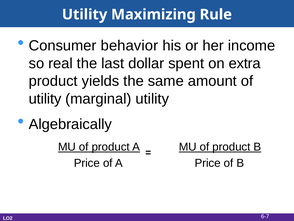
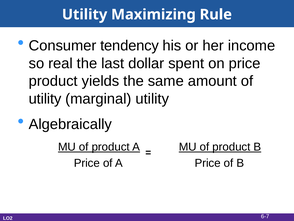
behavior: behavior -> tendency
on extra: extra -> price
